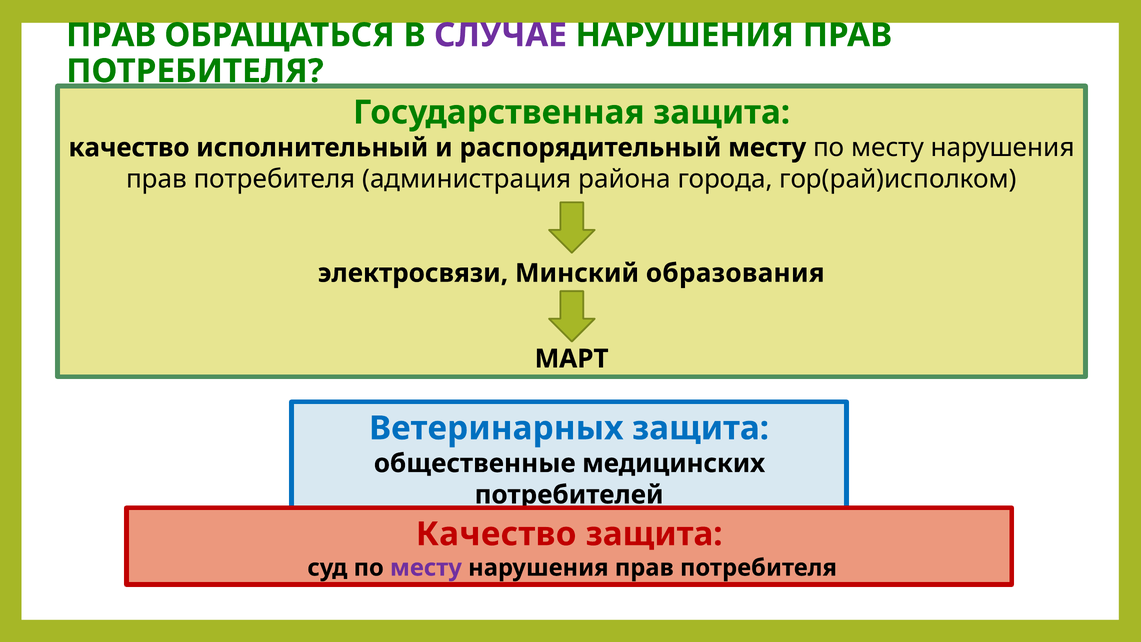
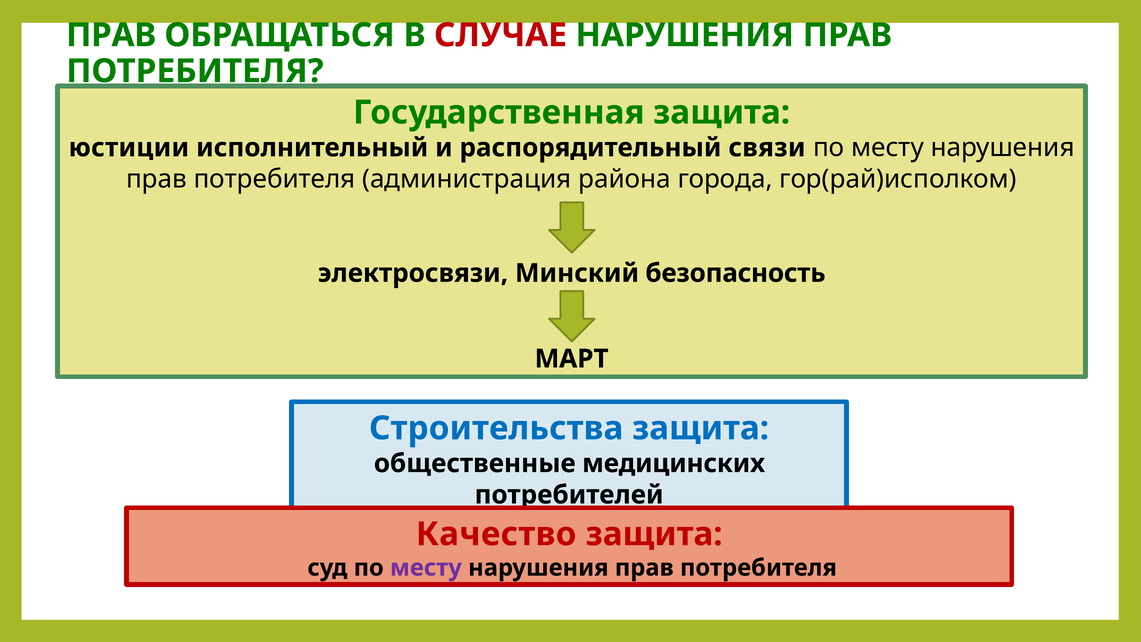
СЛУЧАЕ colour: purple -> red
качество at (129, 148): качество -> юстиции
распорядительный месту: месту -> связи
образования: образования -> безопасность
Ветеринарных: Ветеринарных -> Строительства
